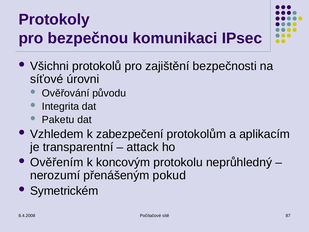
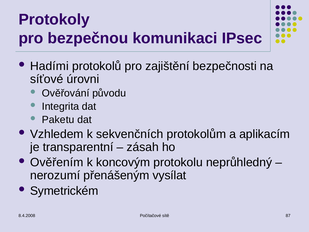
Všichni: Všichni -> Hadími
zabezpečení: zabezpečení -> sekvenčních
attack: attack -> zásah
pokud: pokud -> vysílat
